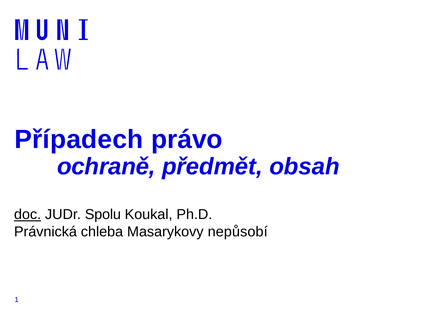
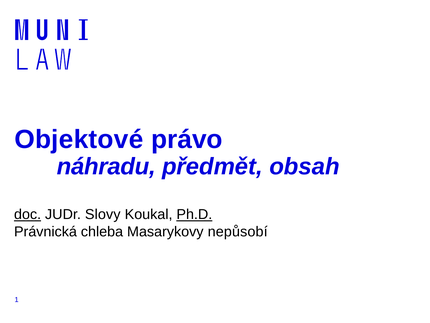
Případech: Případech -> Objektové
ochraně: ochraně -> náhradu
Spolu: Spolu -> Slovy
Ph.D underline: none -> present
